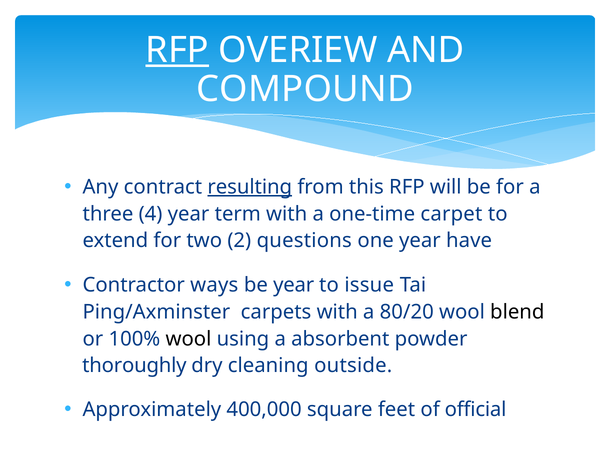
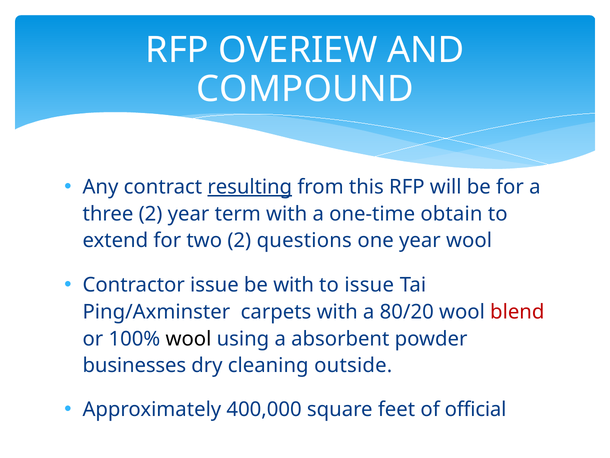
RFP at (177, 50) underline: present -> none
three 4: 4 -> 2
carpet: carpet -> obtain
year have: have -> wool
Contractor ways: ways -> issue
be year: year -> with
blend colour: black -> red
thoroughly: thoroughly -> businesses
